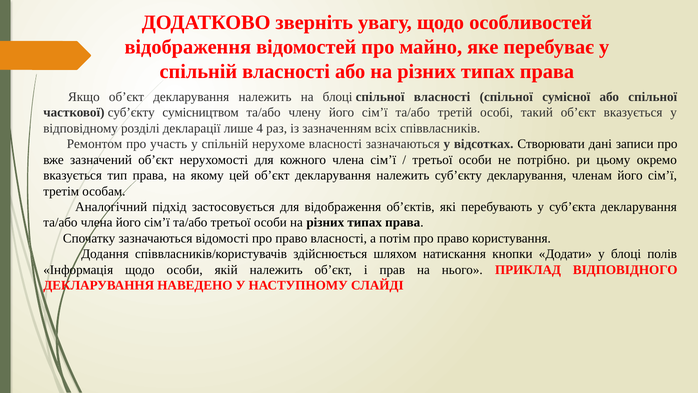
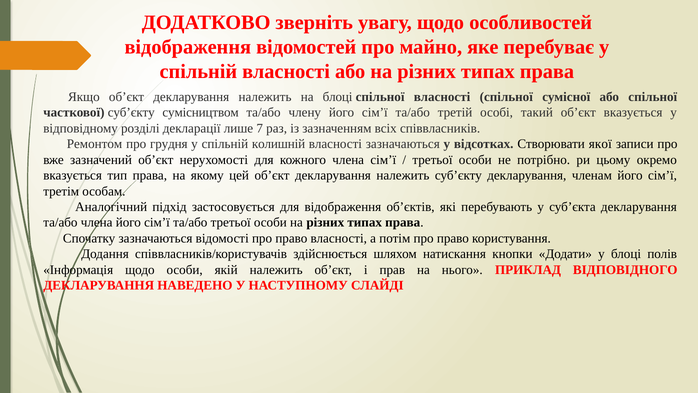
4: 4 -> 7
участь: участь -> грудня
нерухоме: нерухоме -> колишній
дані: дані -> якої
